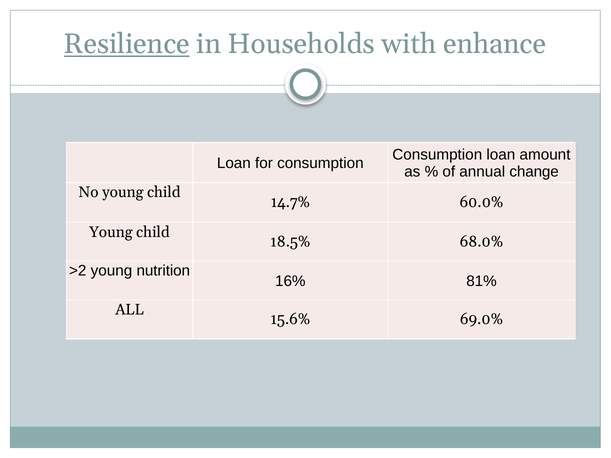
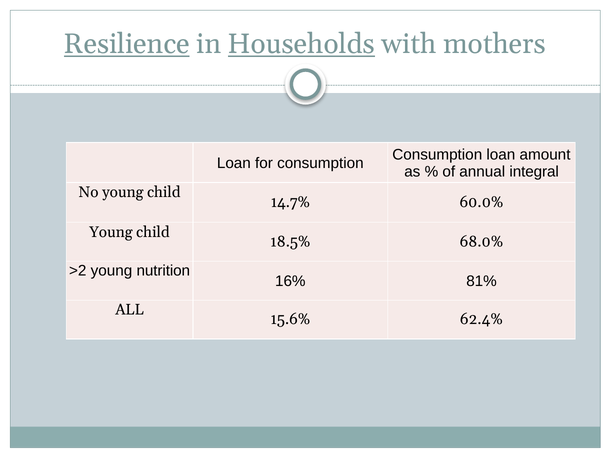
Households underline: none -> present
enhance: enhance -> mothers
change: change -> integral
69.0%: 69.0% -> 62.4%
